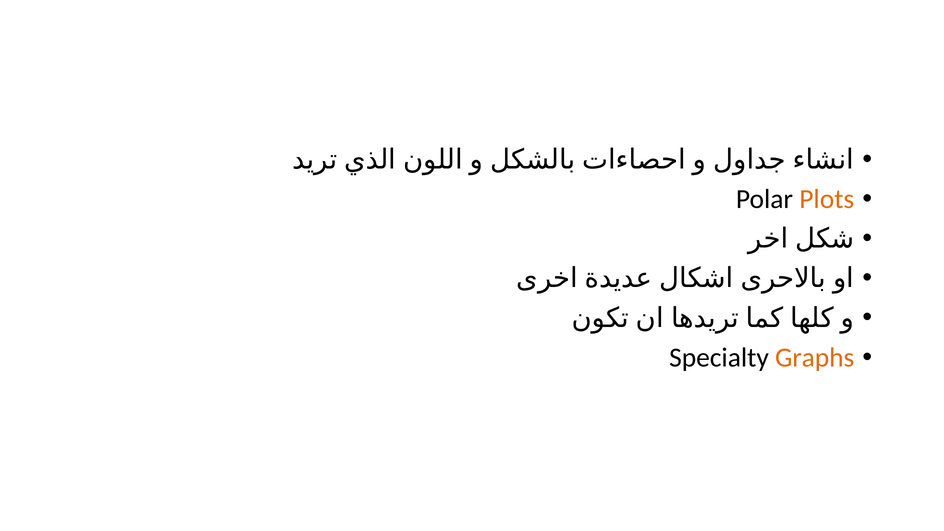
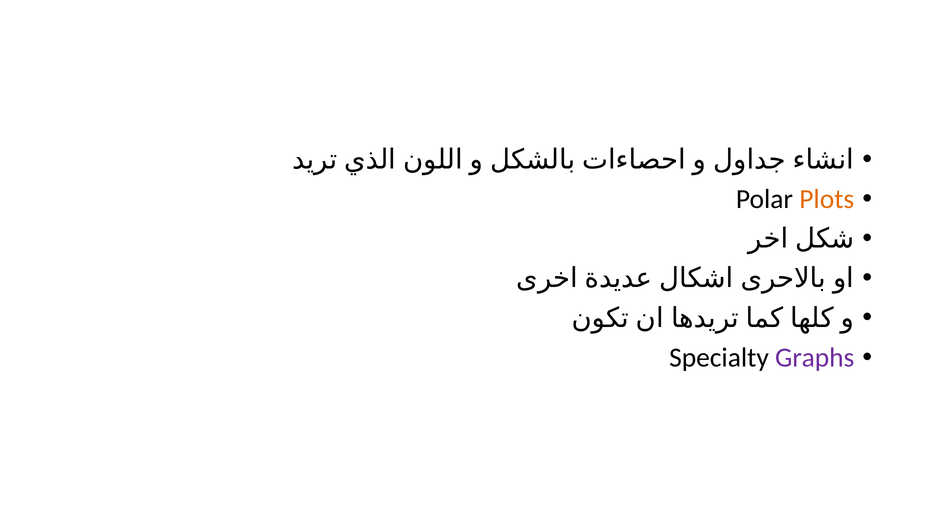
Graphs colour: orange -> purple
